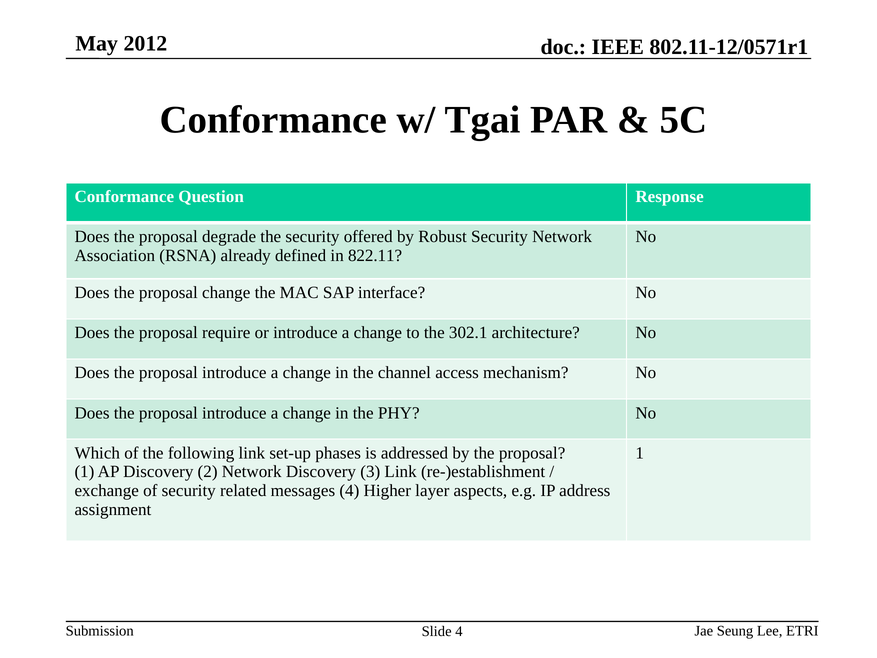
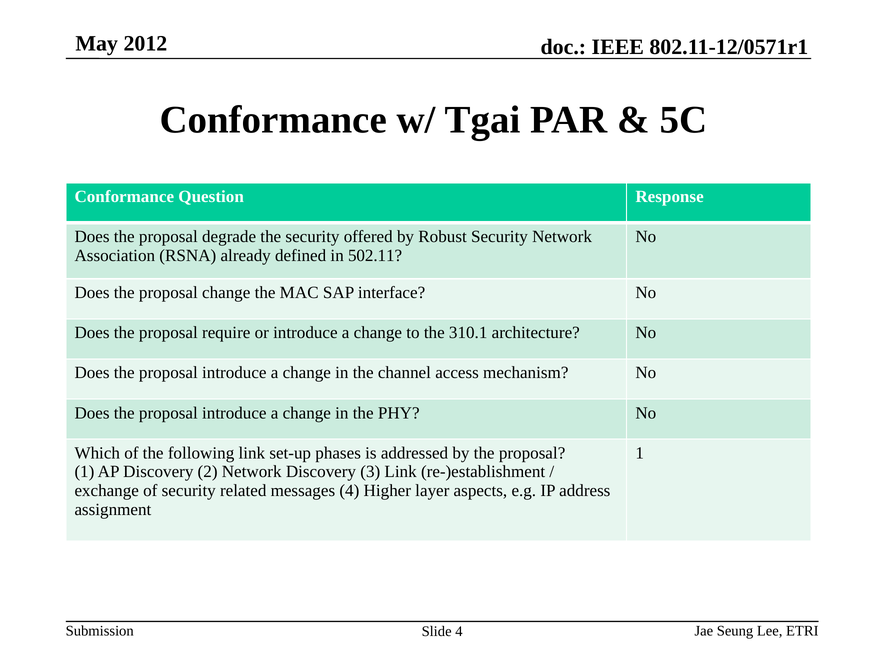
822.11: 822.11 -> 502.11
302.1: 302.1 -> 310.1
